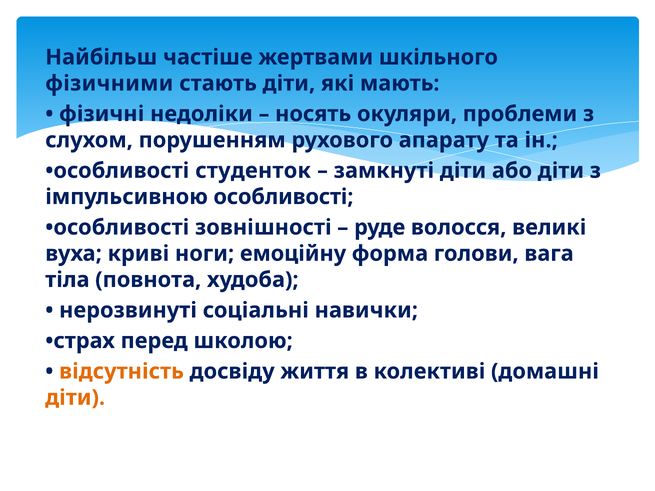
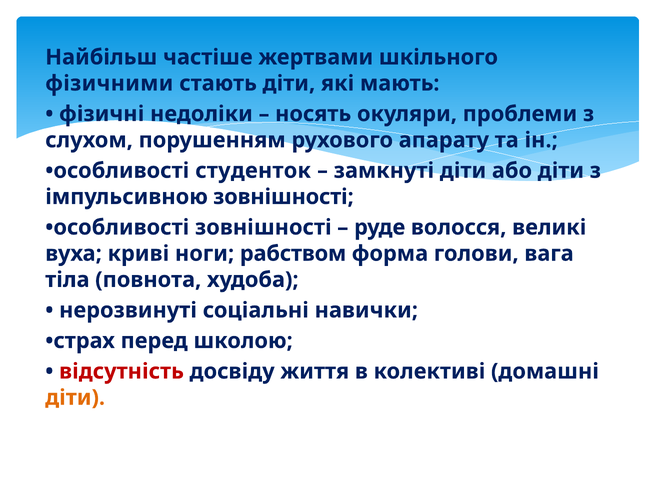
імпульсивною особливості: особливості -> зовнішності
емоційну: емоційну -> рабством
відсутність colour: orange -> red
